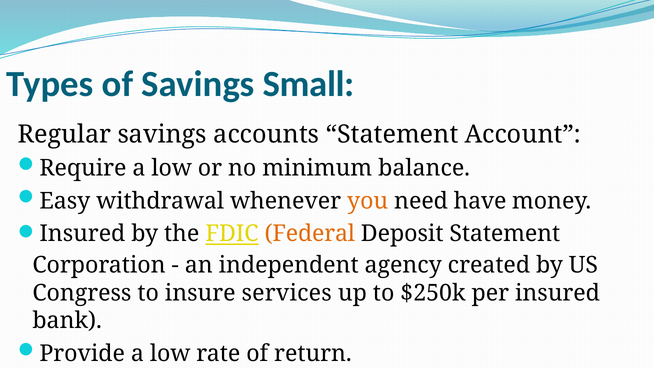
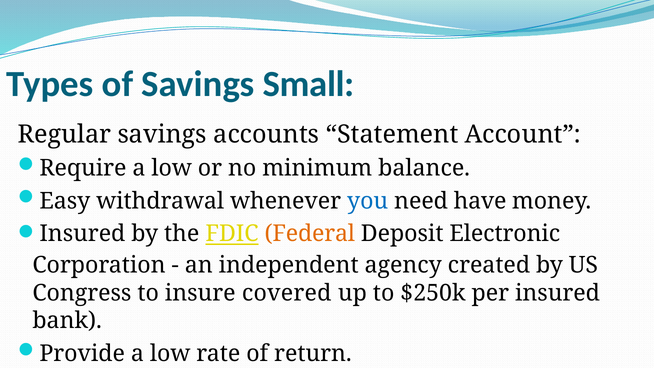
you colour: orange -> blue
Deposit Statement: Statement -> Electronic
services: services -> covered
